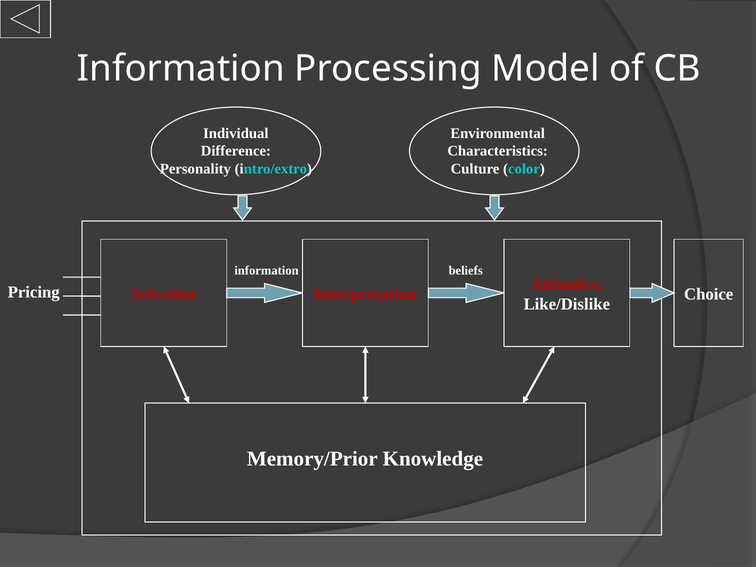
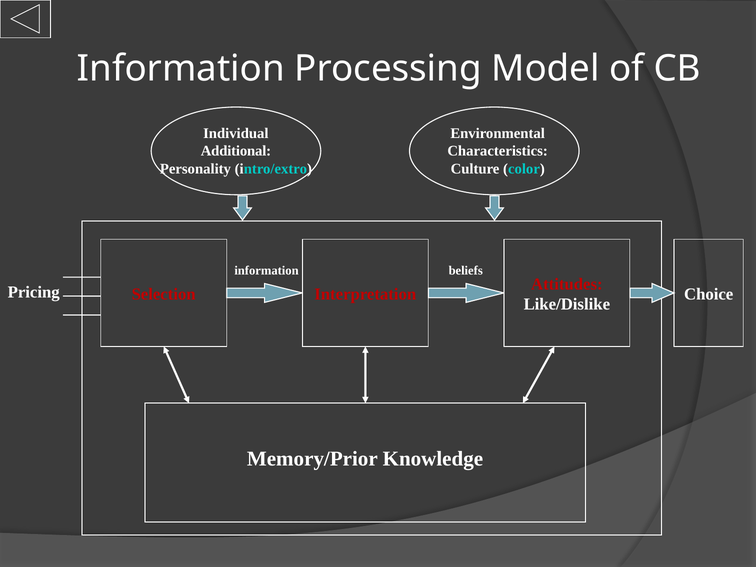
Difference: Difference -> Additional
